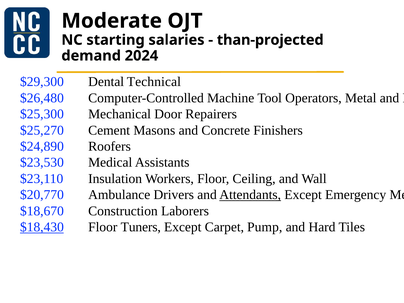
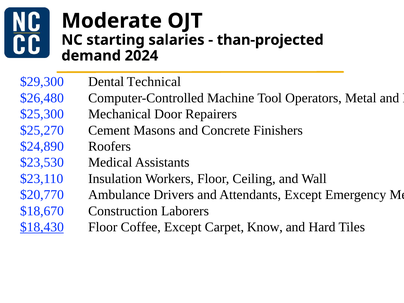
Attendants underline: present -> none
Tuners: Tuners -> Coffee
Pump: Pump -> Know
